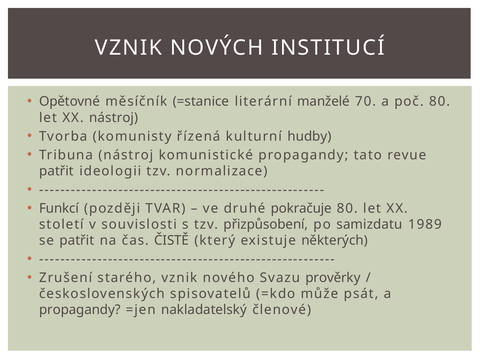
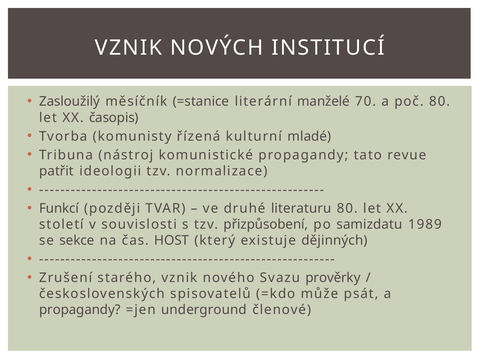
Opětovné: Opětovné -> Zasloužilý
XX nástroj: nástroj -> časopis
hudby: hudby -> mladé
pokračuje: pokračuje -> literaturu
se patřit: patřit -> sekce
ČISTĚ: ČISTĚ -> HOST
některých: některých -> dějinných
nakladatelský: nakladatelský -> underground
